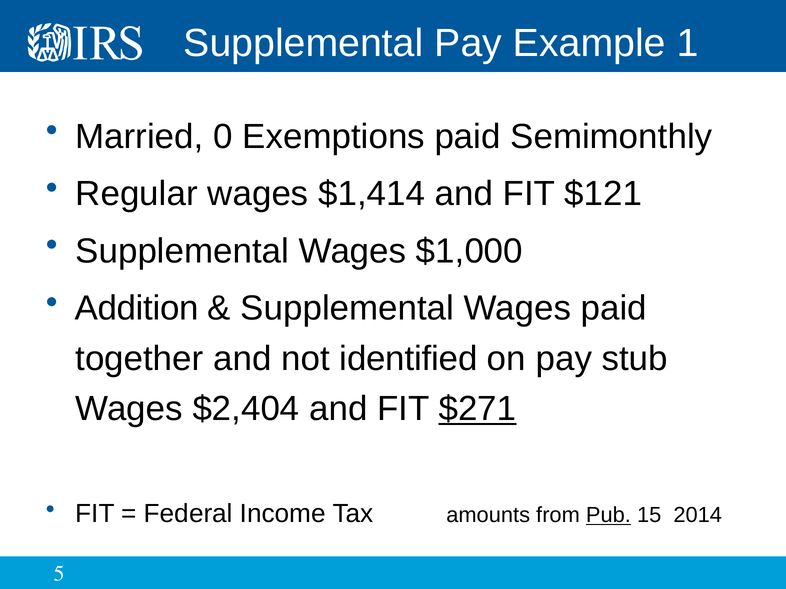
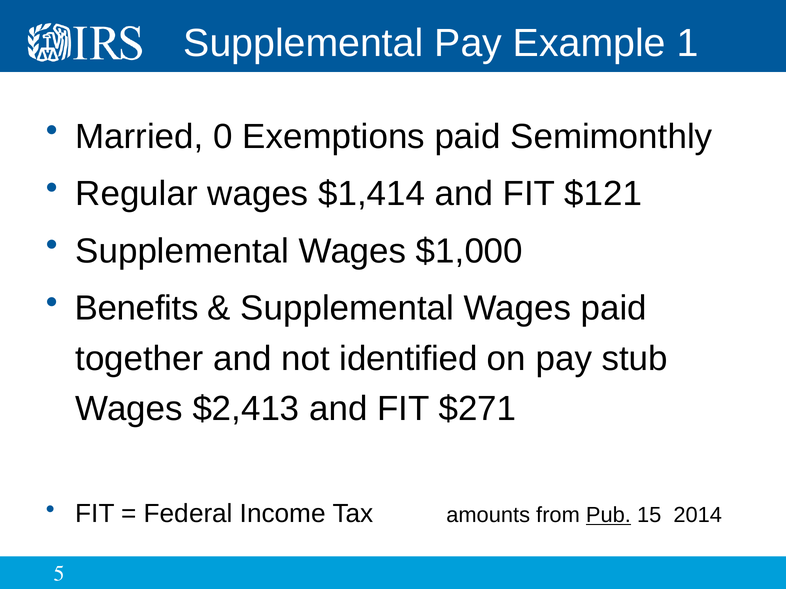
Addition: Addition -> Benefits
$2,404: $2,404 -> $2,413
$271 underline: present -> none
